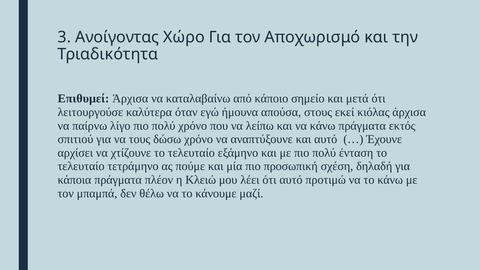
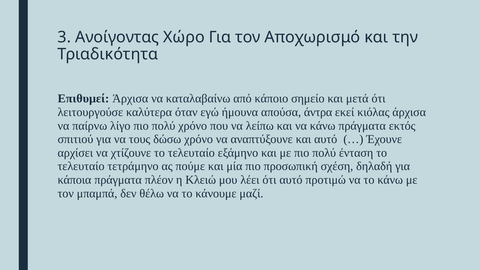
στους: στους -> άντρα
